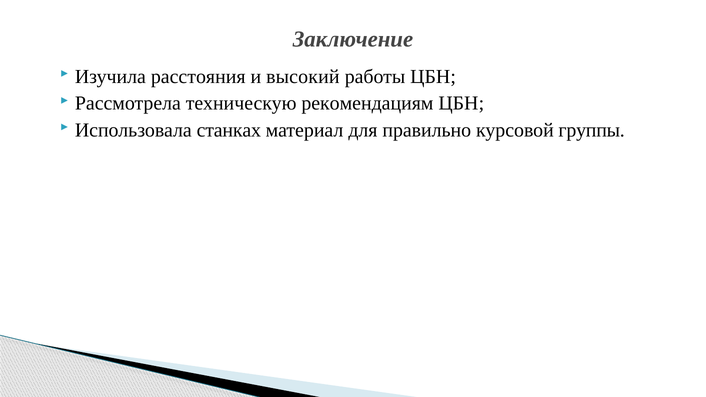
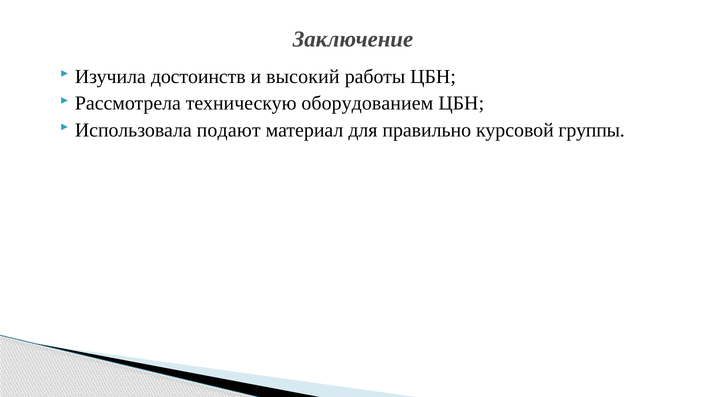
расстояния: расстояния -> достоинств
рекомендациям: рекомендациям -> оборудованием
станках: станках -> подают
